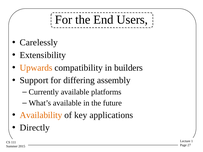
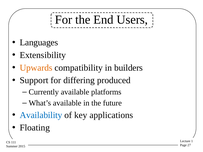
Carelessly: Carelessly -> Languages
assembly: assembly -> produced
Availability colour: orange -> blue
Directly: Directly -> Floating
